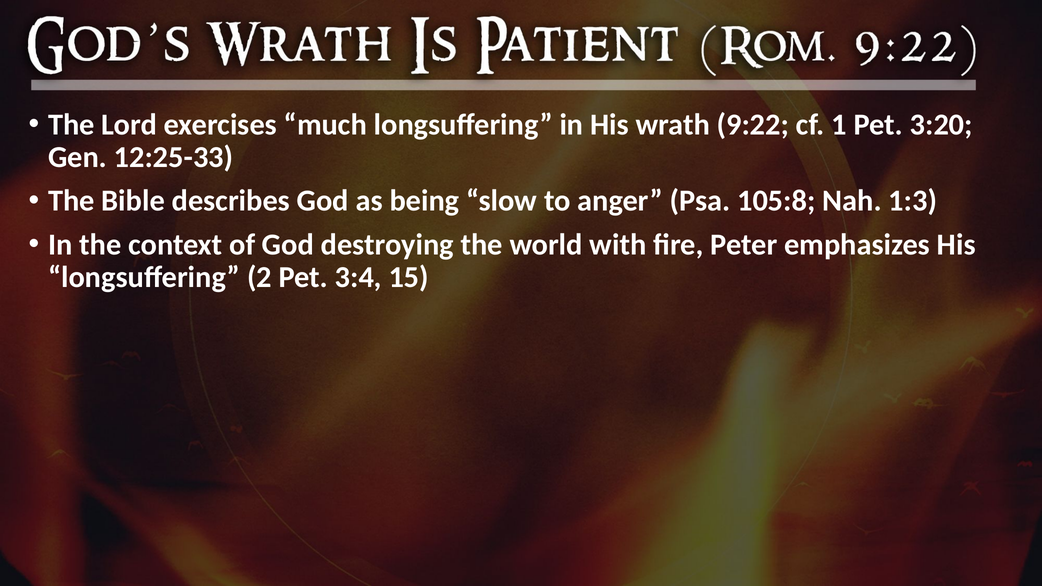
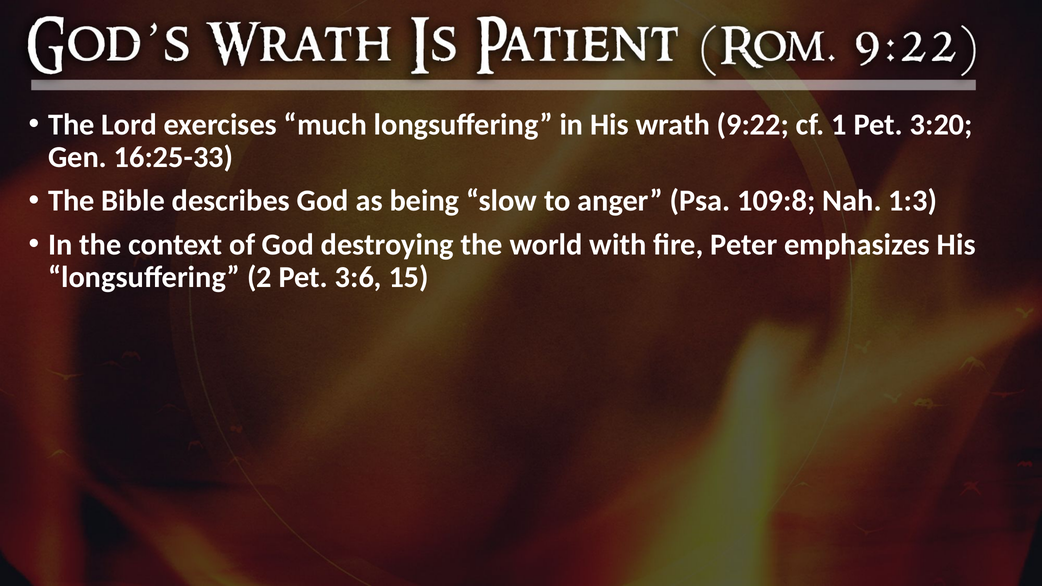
12:25-33: 12:25-33 -> 16:25-33
105:8: 105:8 -> 109:8
3:4: 3:4 -> 3:6
